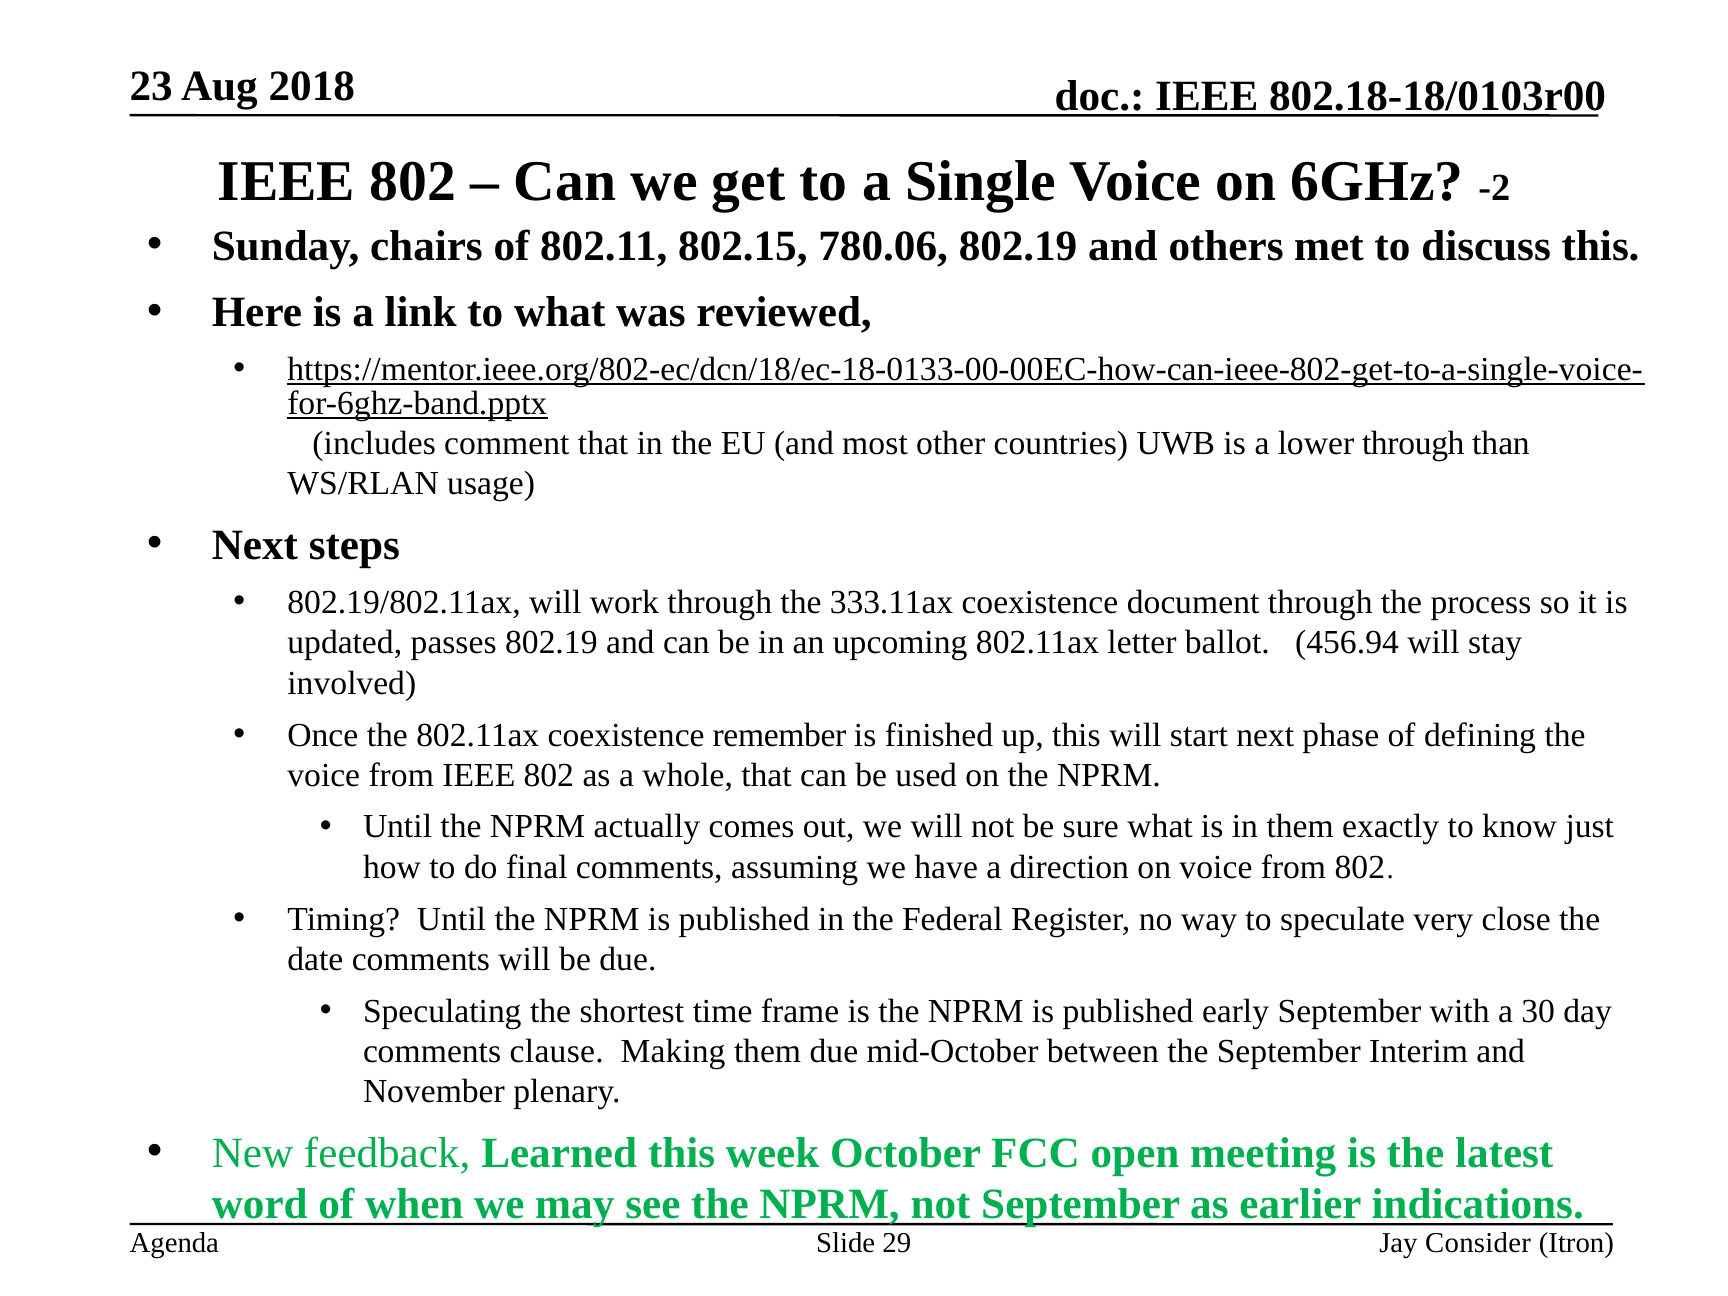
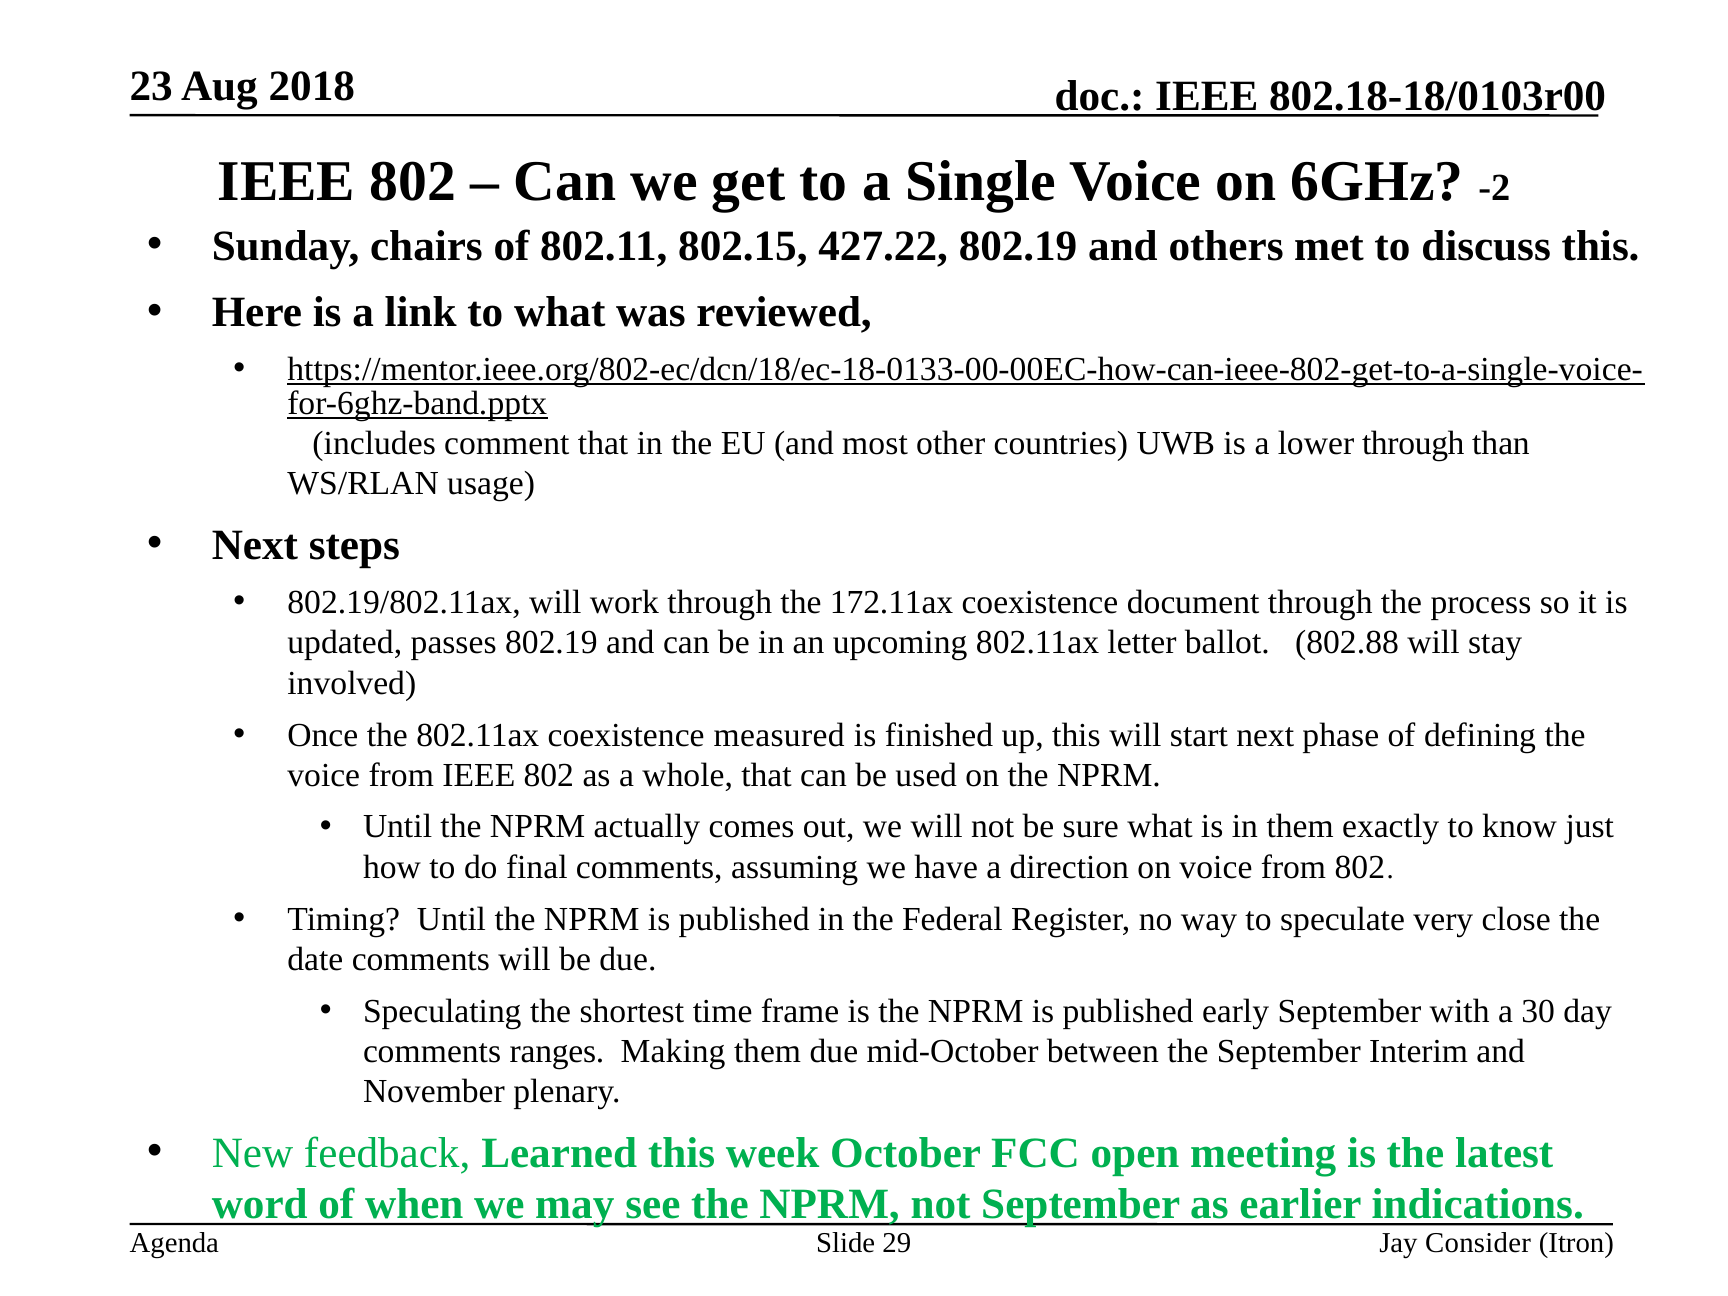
780.06: 780.06 -> 427.22
333.11ax: 333.11ax -> 172.11ax
456.94: 456.94 -> 802.88
remember: remember -> measured
clause: clause -> ranges
